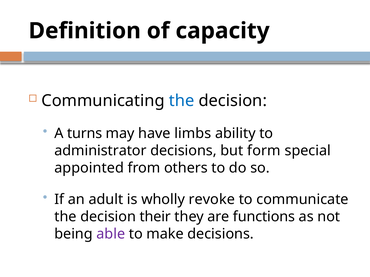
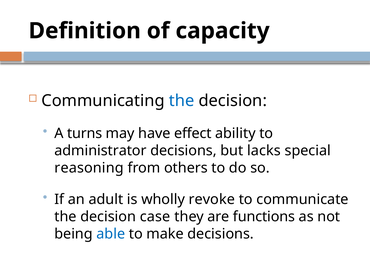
limbs: limbs -> effect
form: form -> lacks
appointed: appointed -> reasoning
their: their -> case
able colour: purple -> blue
